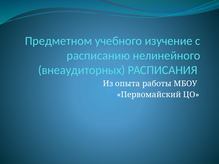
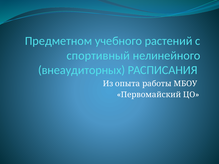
изучение: изучение -> растений
расписанию: расписанию -> спортивный
